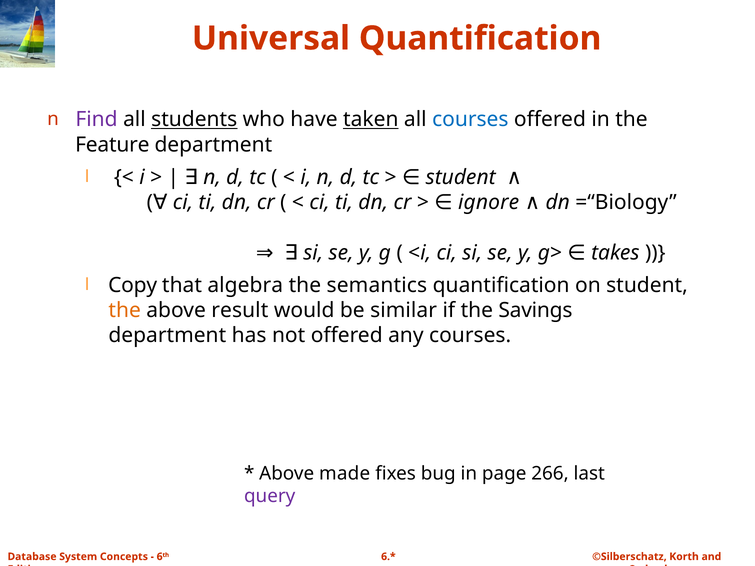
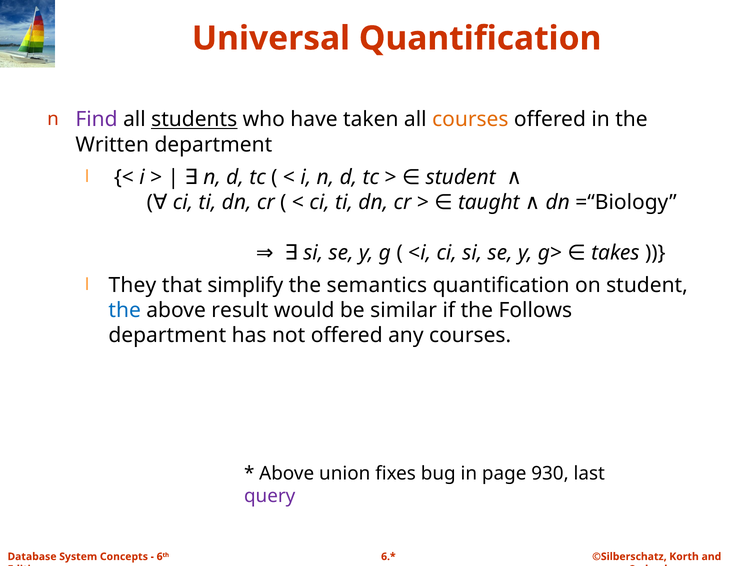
taken underline: present -> none
courses at (470, 120) colour: blue -> orange
Feature: Feature -> Written
ignore: ignore -> taught
Copy: Copy -> They
algebra: algebra -> simplify
the at (125, 310) colour: orange -> blue
Savings: Savings -> Follows
made: made -> union
266: 266 -> 930
